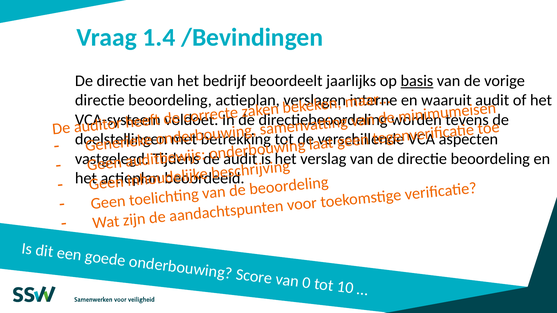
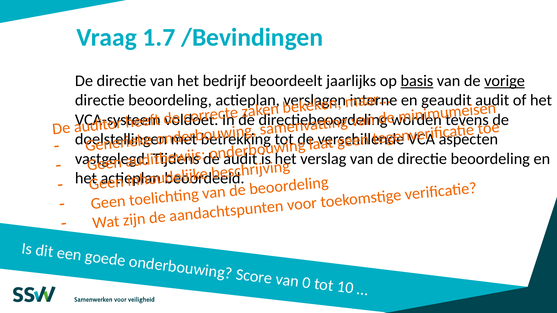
1.4: 1.4 -> 1.7
vorige underline: none -> present
waaruit: waaruit -> geaudit
